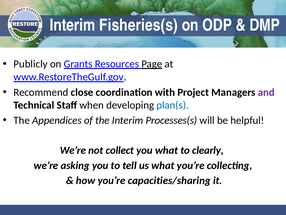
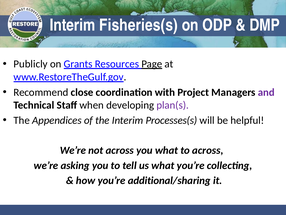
plan(s colour: blue -> purple
not collect: collect -> across
to clearly: clearly -> across
capacities/sharing: capacities/sharing -> additional/sharing
